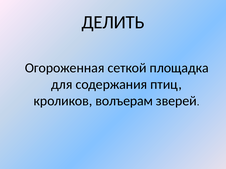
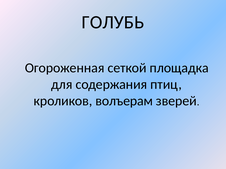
ДЕЛИТЬ: ДЕЛИТЬ -> ГОЛУБЬ
